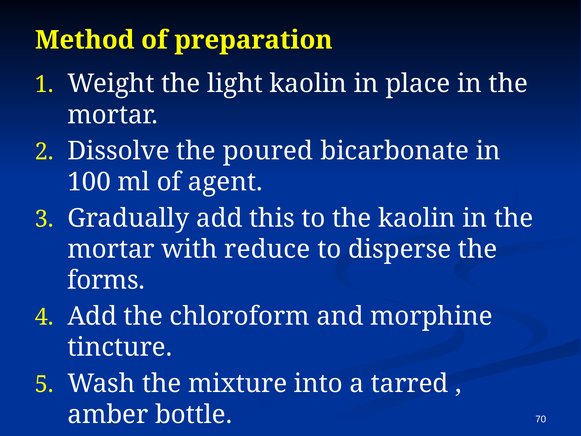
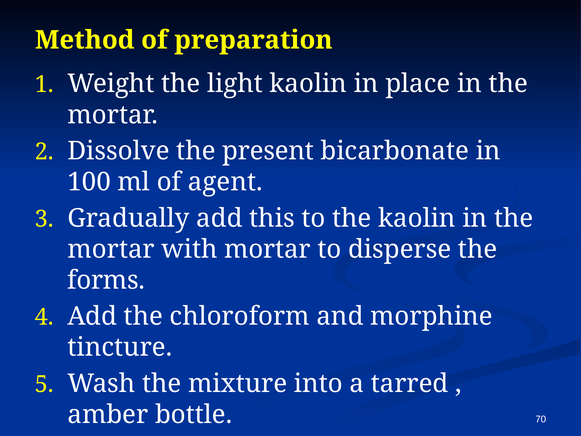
poured: poured -> present
with reduce: reduce -> mortar
